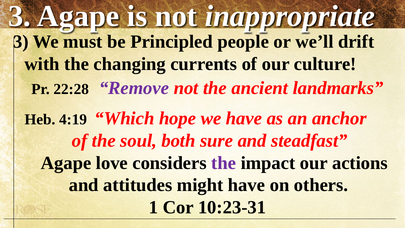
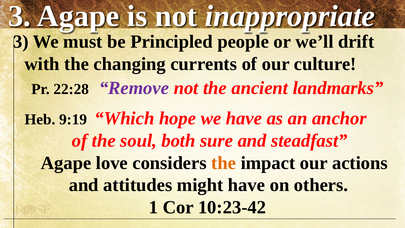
4:19: 4:19 -> 9:19
the at (224, 163) colour: purple -> orange
10:23-31: 10:23-31 -> 10:23-42
